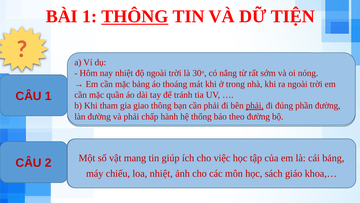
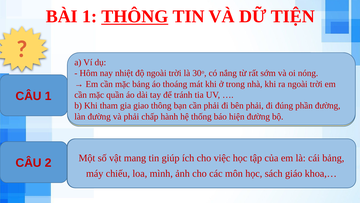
phải at (255, 105) underline: present -> none
theo: theo -> hiện
loa nhiệt: nhiệt -> mình
